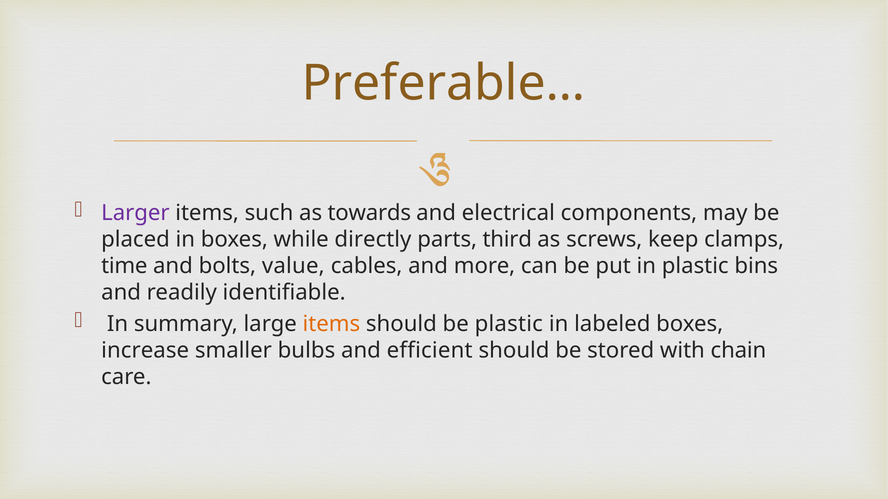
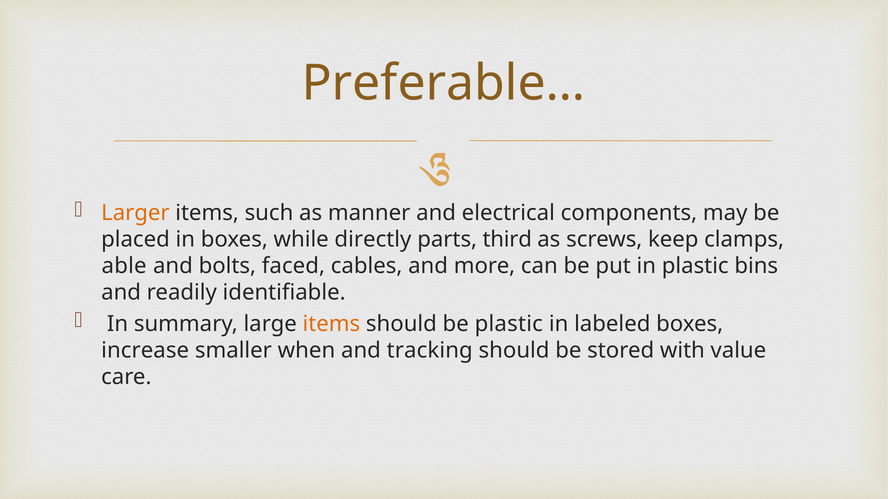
Larger colour: purple -> orange
towards: towards -> manner
time: time -> able
value: value -> faced
bulbs: bulbs -> when
efficient: efficient -> tracking
chain: chain -> value
